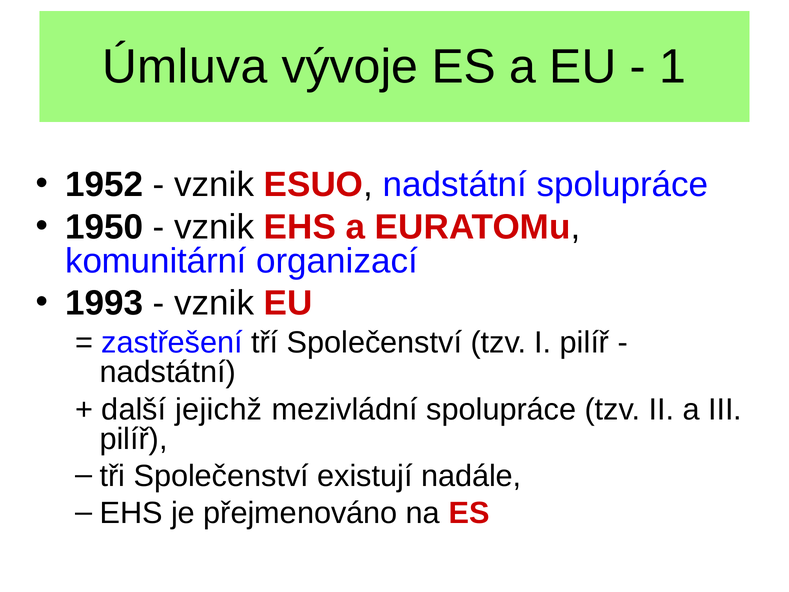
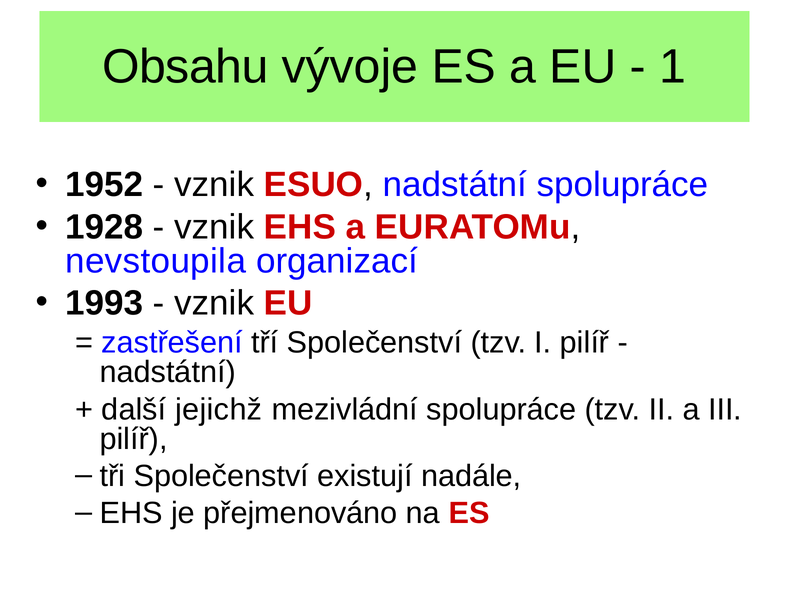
Úmluva: Úmluva -> Obsahu
1950: 1950 -> 1928
komunitární: komunitární -> nevstoupila
